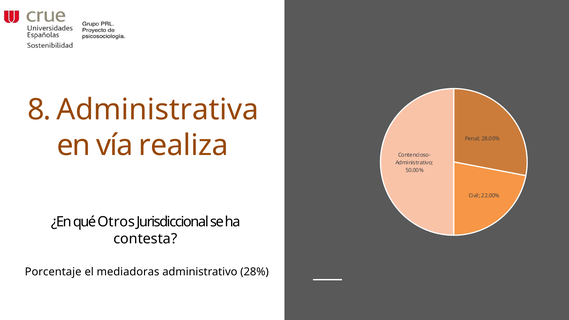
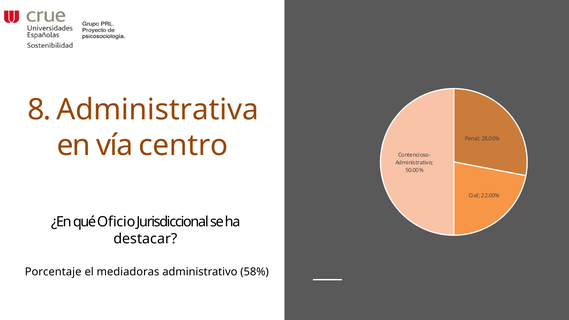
realiza: realiza -> centro
Otros: Otros -> Oficio
contesta: contesta -> destacar
28%: 28% -> 58%
